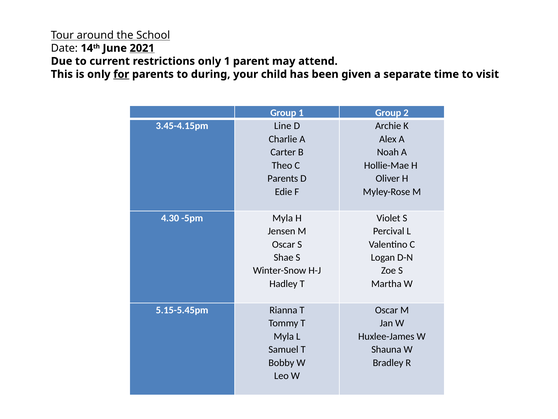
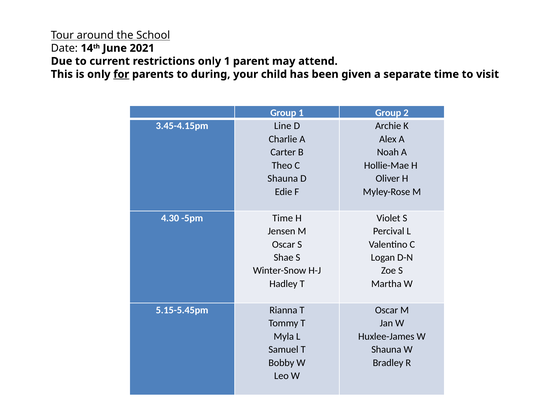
2021 underline: present -> none
Parents at (283, 178): Parents -> Shauna
-5pm Myla: Myla -> Time
